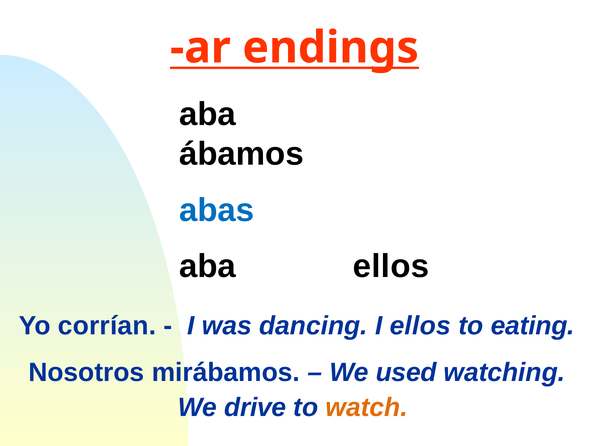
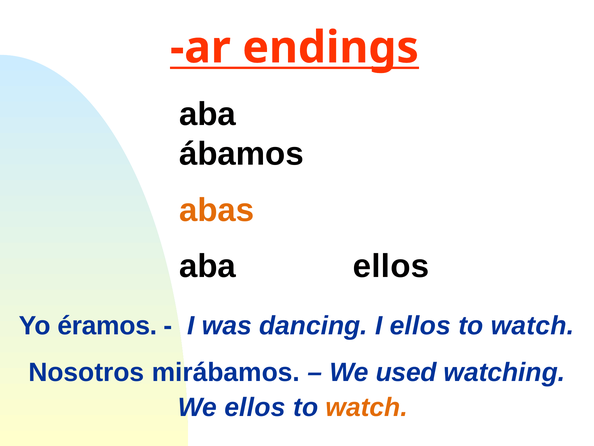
abas colour: blue -> orange
corrían: corrían -> éramos
eating at (533, 325): eating -> watch
We drive: drive -> ellos
